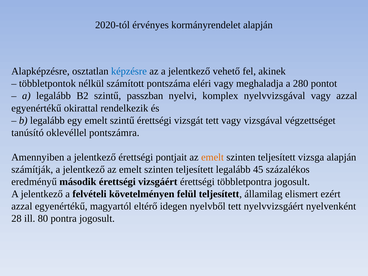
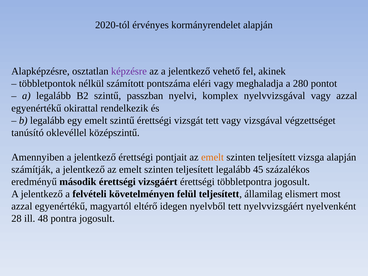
képzésre colour: blue -> purple
pontszámra: pontszámra -> középszintű
ezért: ezért -> most
80: 80 -> 48
